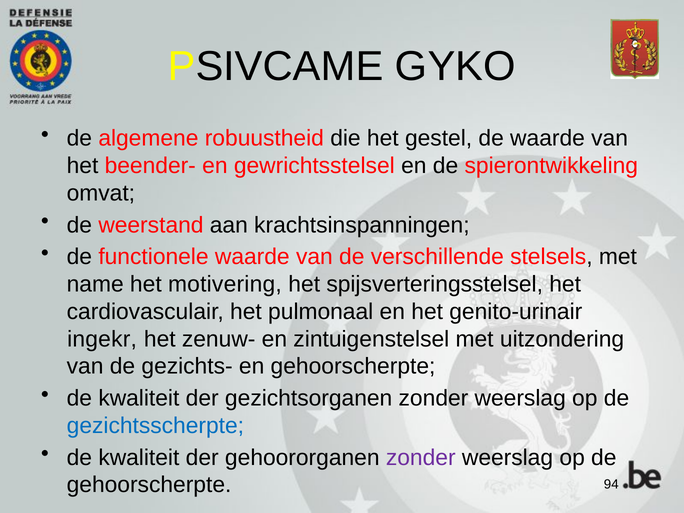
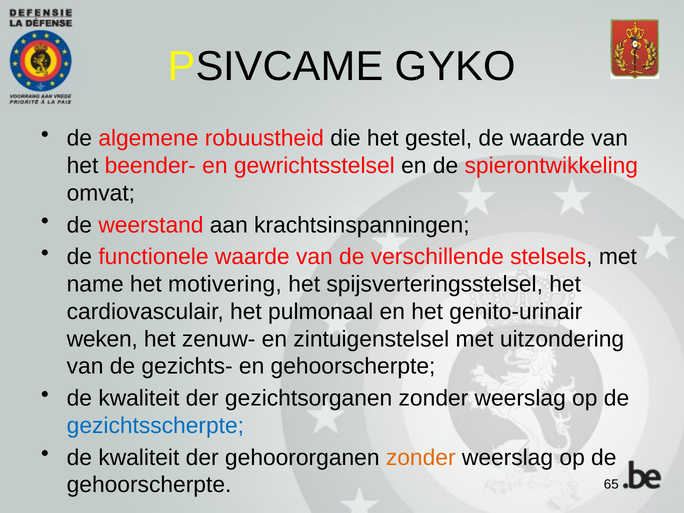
ingekr: ingekr -> weken
zonder at (421, 458) colour: purple -> orange
94: 94 -> 65
